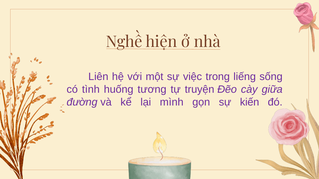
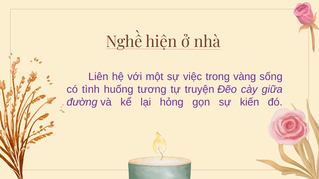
liếng: liếng -> vàng
mình: mình -> hỏng
